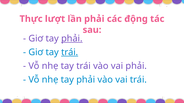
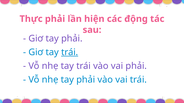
Thực lượt: lượt -> phải
lần phải: phải -> hiện
phải at (72, 39) underline: present -> none
